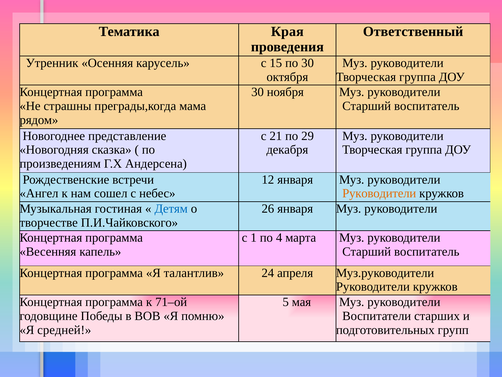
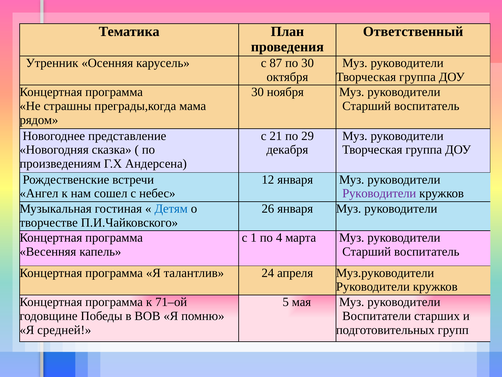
Края: Края -> План
15: 15 -> 87
Руководители at (379, 193) colour: orange -> purple
